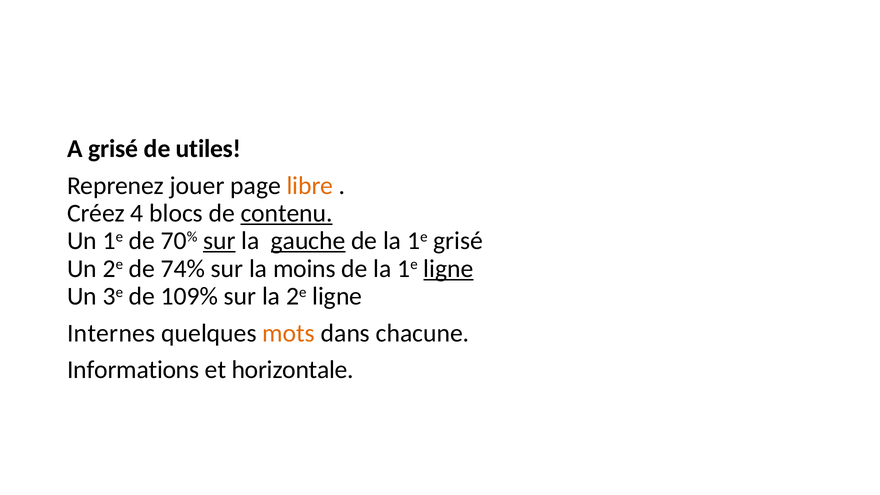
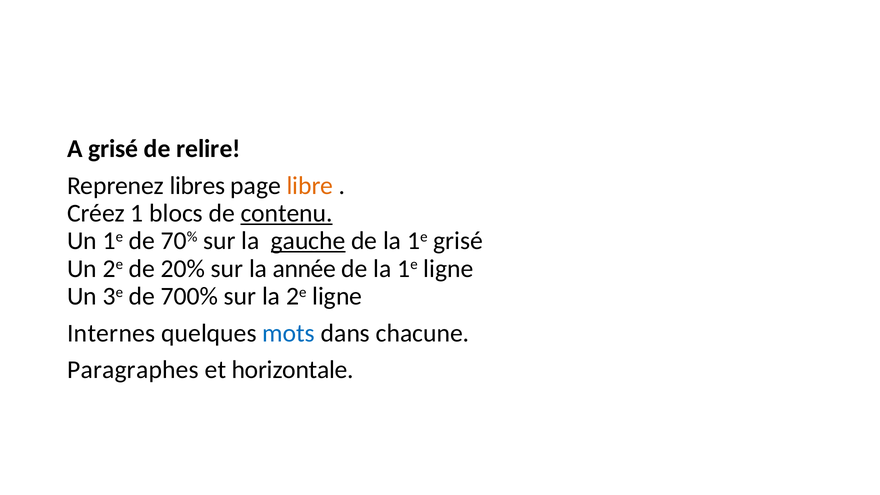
utiles: utiles -> relire
jouer: jouer -> libres
4: 4 -> 1
sur at (219, 241) underline: present -> none
74%: 74% -> 20%
moins: moins -> année
ligne at (448, 269) underline: present -> none
109%: 109% -> 700%
mots colour: orange -> blue
Informations: Informations -> Paragraphes
